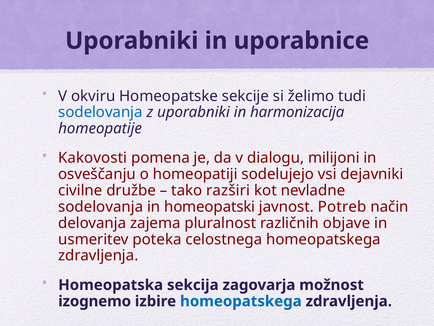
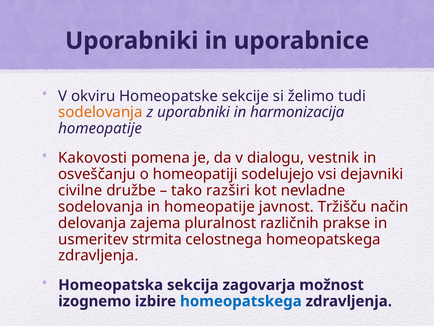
sodelovanja at (100, 112) colour: blue -> orange
milijoni: milijoni -> vestnik
in homeopatski: homeopatski -> homeopatije
Potreb: Potreb -> Tržišču
objave: objave -> prakse
poteka: poteka -> strmita
